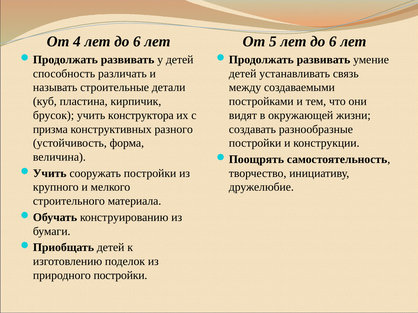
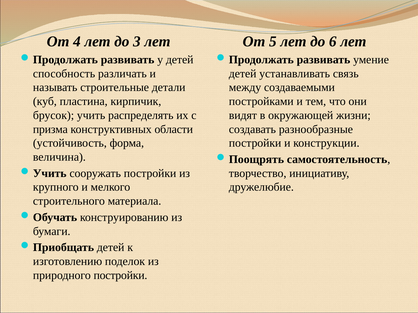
4 лет до 6: 6 -> 3
конструктора: конструктора -> распределять
разного: разного -> области
